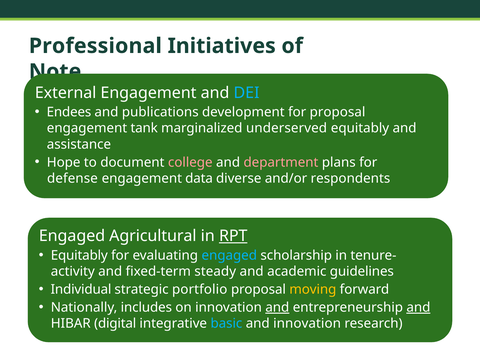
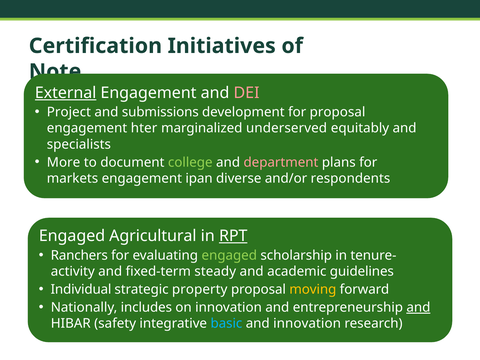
Professional: Professional -> Certification
External underline: none -> present
DEI colour: light blue -> pink
Endees: Endees -> Project
publications: publications -> submissions
tank: tank -> hter
assistance: assistance -> specialists
Hope: Hope -> More
college colour: pink -> light green
defense: defense -> markets
data: data -> ipan
Equitably at (79, 255): Equitably -> Ranchers
engaged at (229, 255) colour: light blue -> light green
portfolio: portfolio -> property
and at (277, 307) underline: present -> none
digital: digital -> safety
